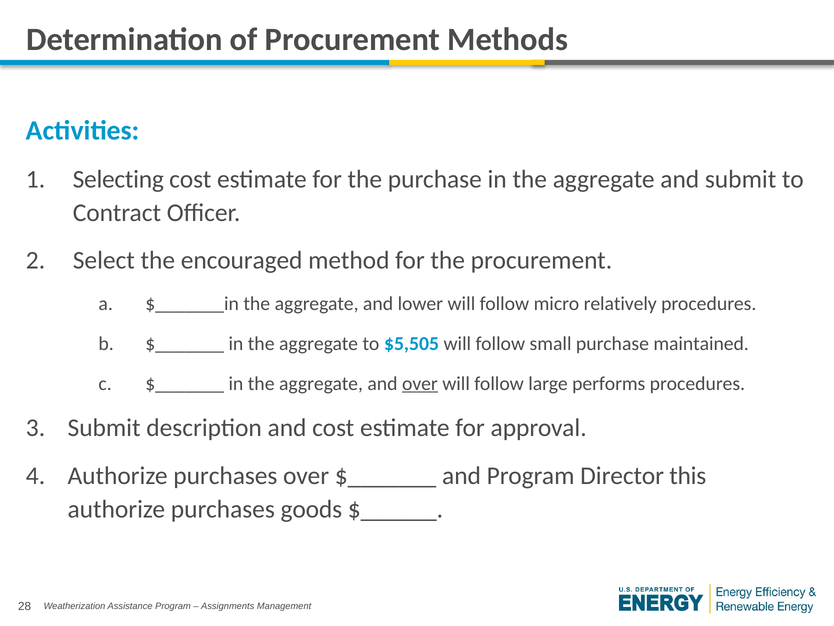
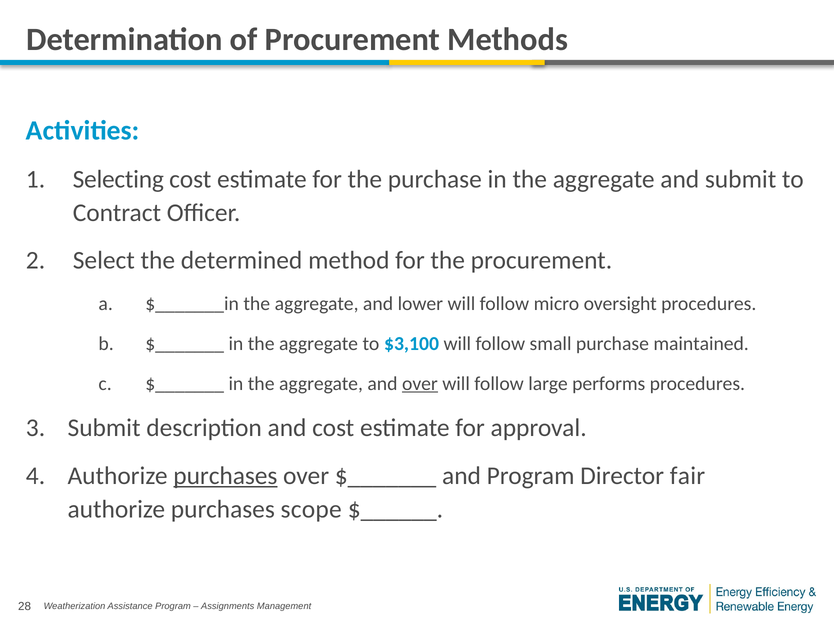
encouraged: encouraged -> determined
relatively: relatively -> oversight
$5,505: $5,505 -> $3,100
purchases at (225, 475) underline: none -> present
this: this -> fair
goods: goods -> scope
